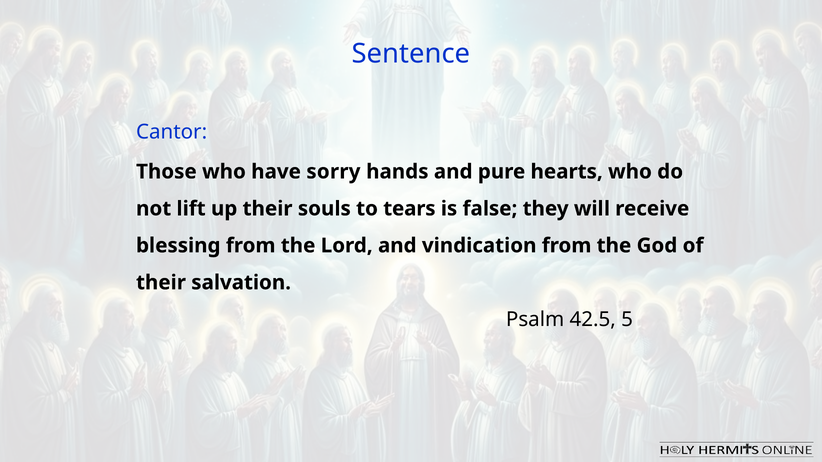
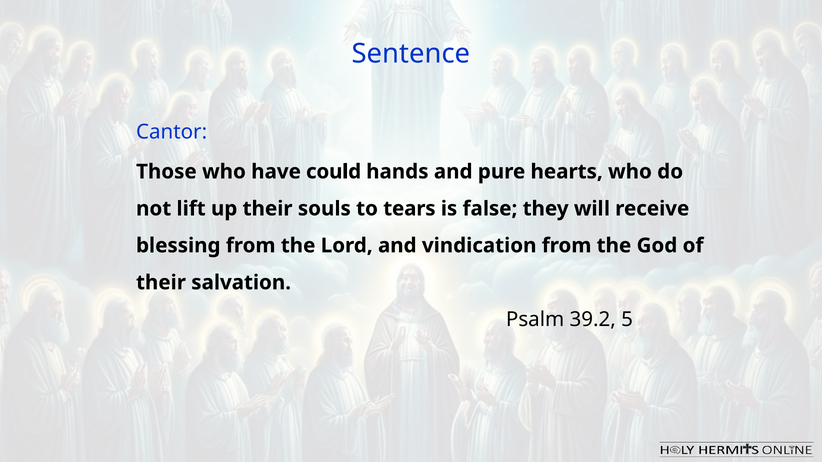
sorry: sorry -> could
42.5: 42.5 -> 39.2
